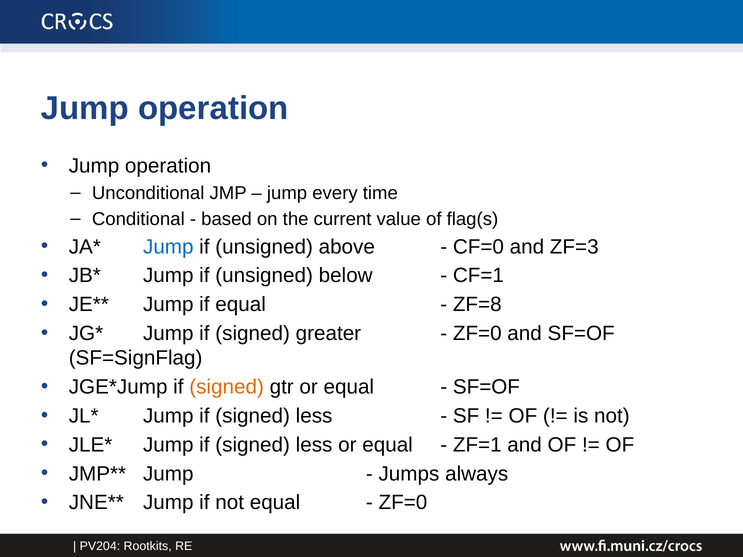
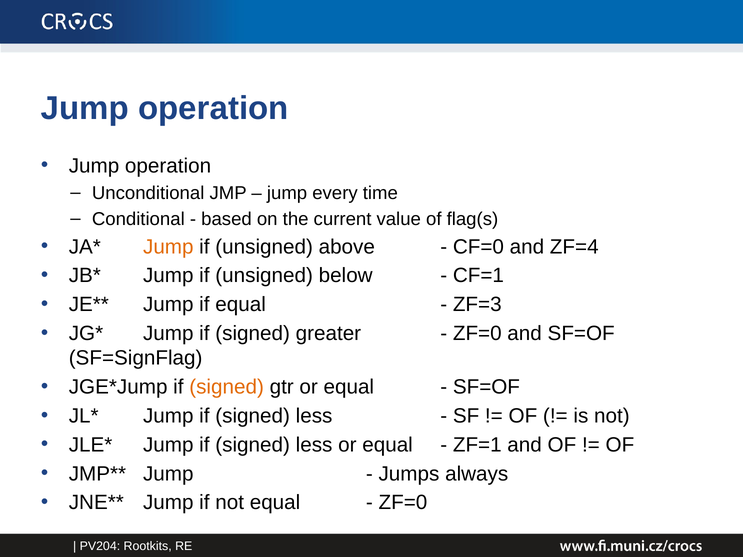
Jump at (168, 247) colour: blue -> orange
ZF=3: ZF=3 -> ZF=4
ZF=8: ZF=8 -> ZF=3
